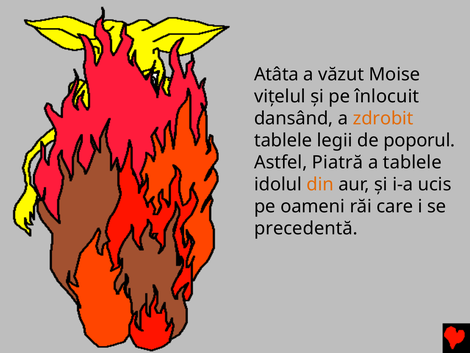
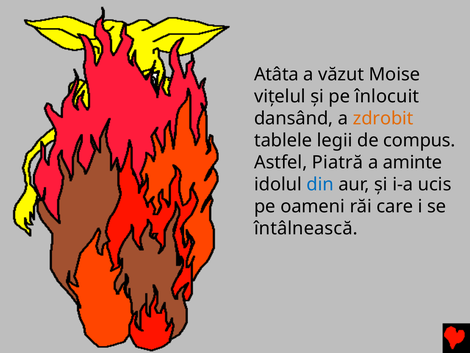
poporul: poporul -> compus
a tablele: tablele -> aminte
din colour: orange -> blue
precedentă: precedentă -> întâlnească
